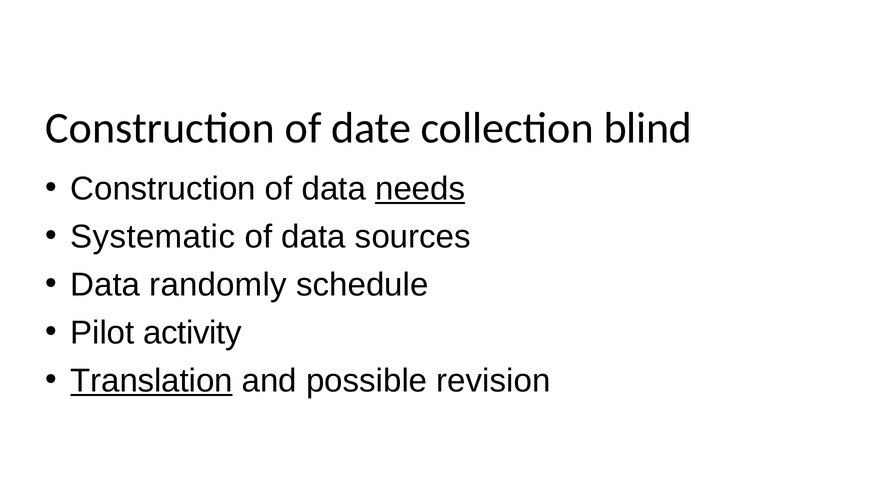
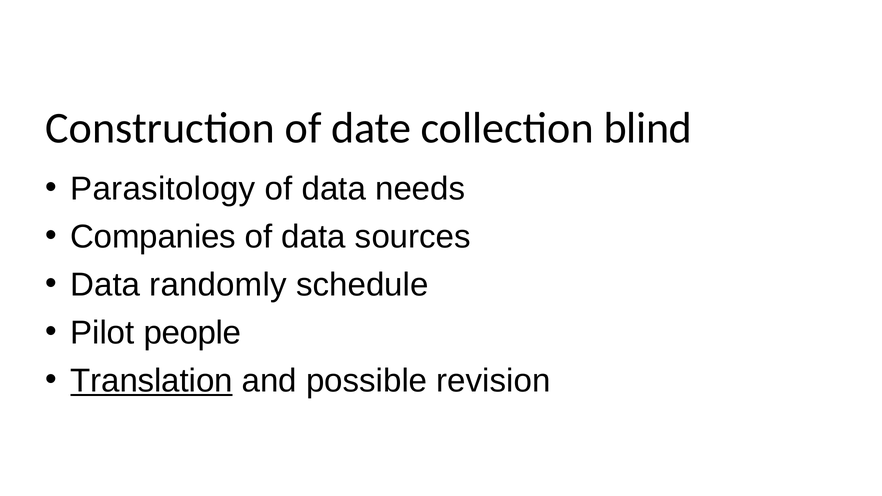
Construction at (163, 189): Construction -> Parasitology
needs underline: present -> none
Systematic: Systematic -> Companies
activity: activity -> people
